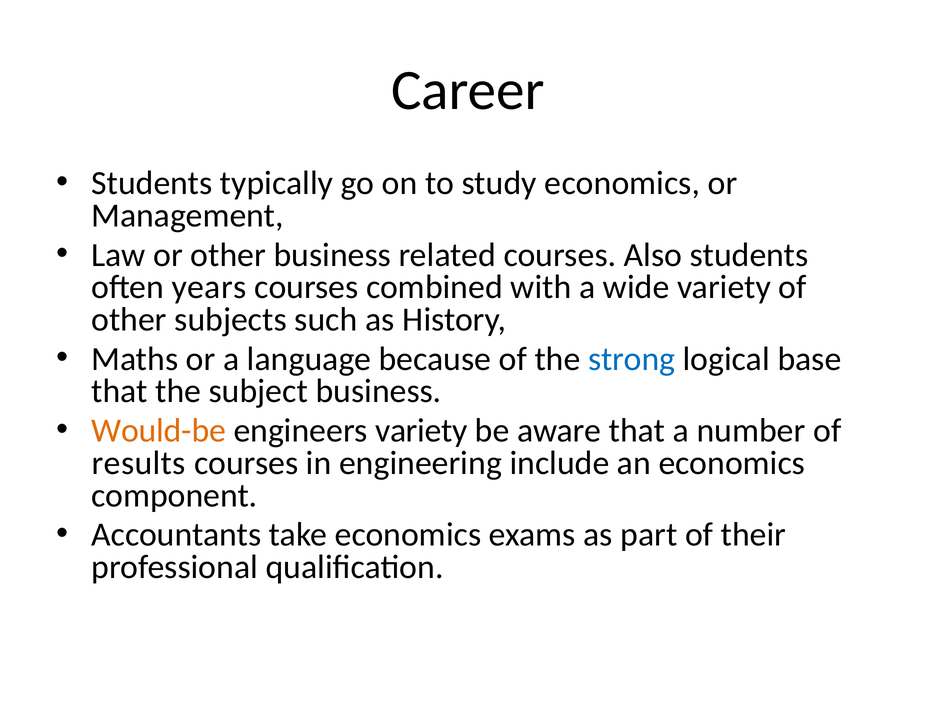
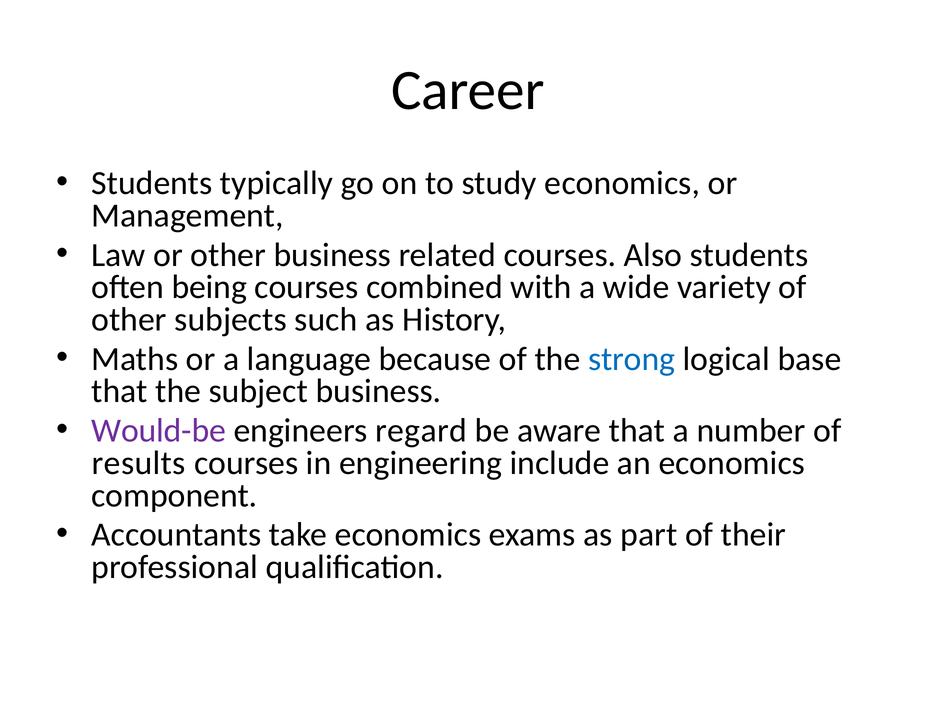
years: years -> being
Would-be colour: orange -> purple
engineers variety: variety -> regard
